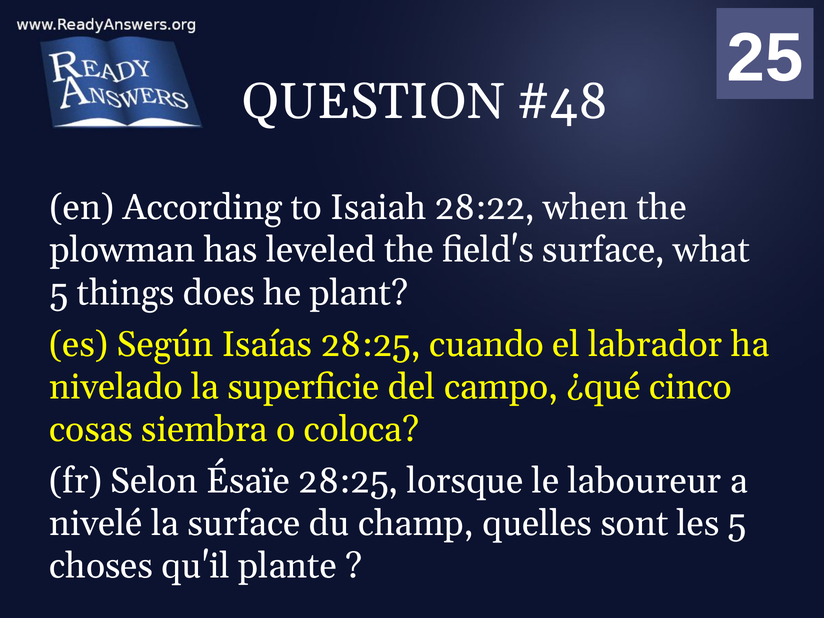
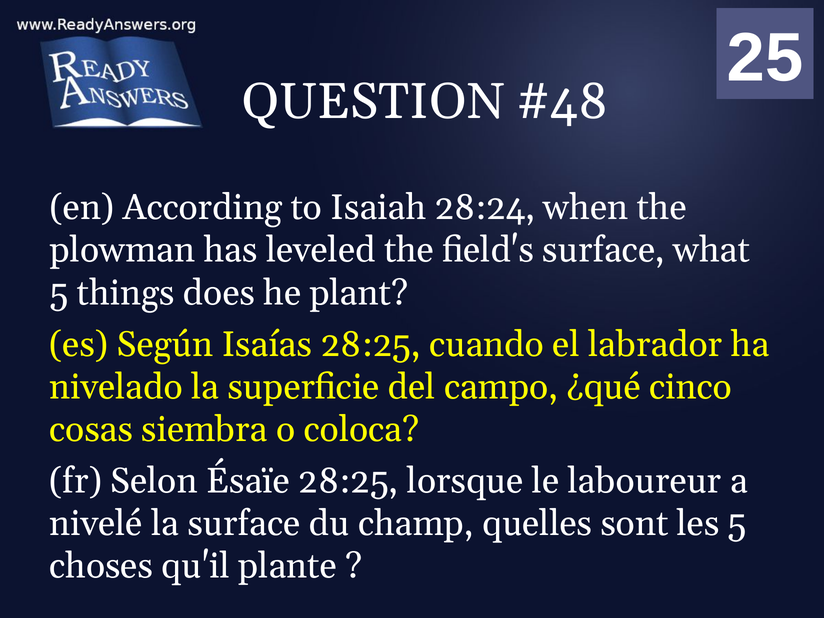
28:22: 28:22 -> 28:24
